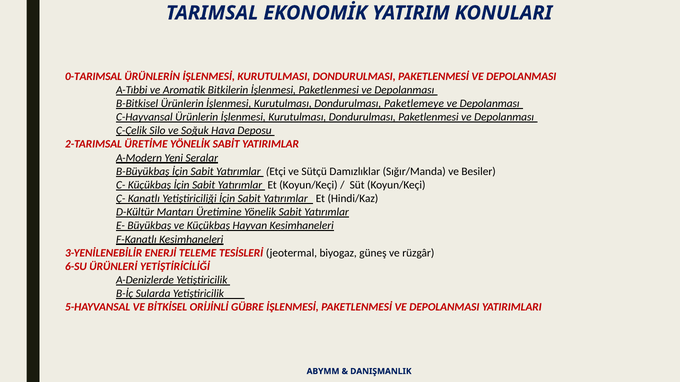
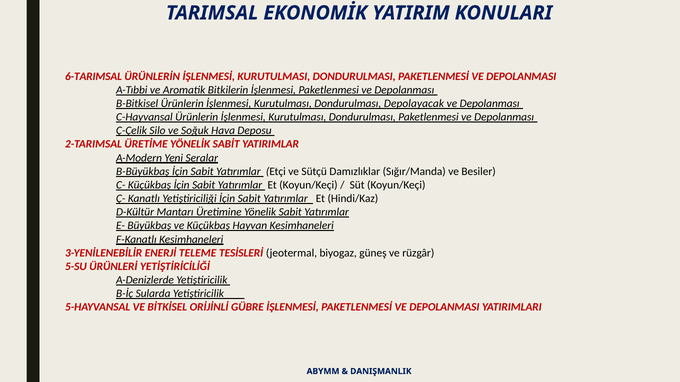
0-TARIMSAL: 0-TARIMSAL -> 6-TARIMSAL
Paketlemeye: Paketlemeye -> Depolayacak
6-SU: 6-SU -> 5-SU
